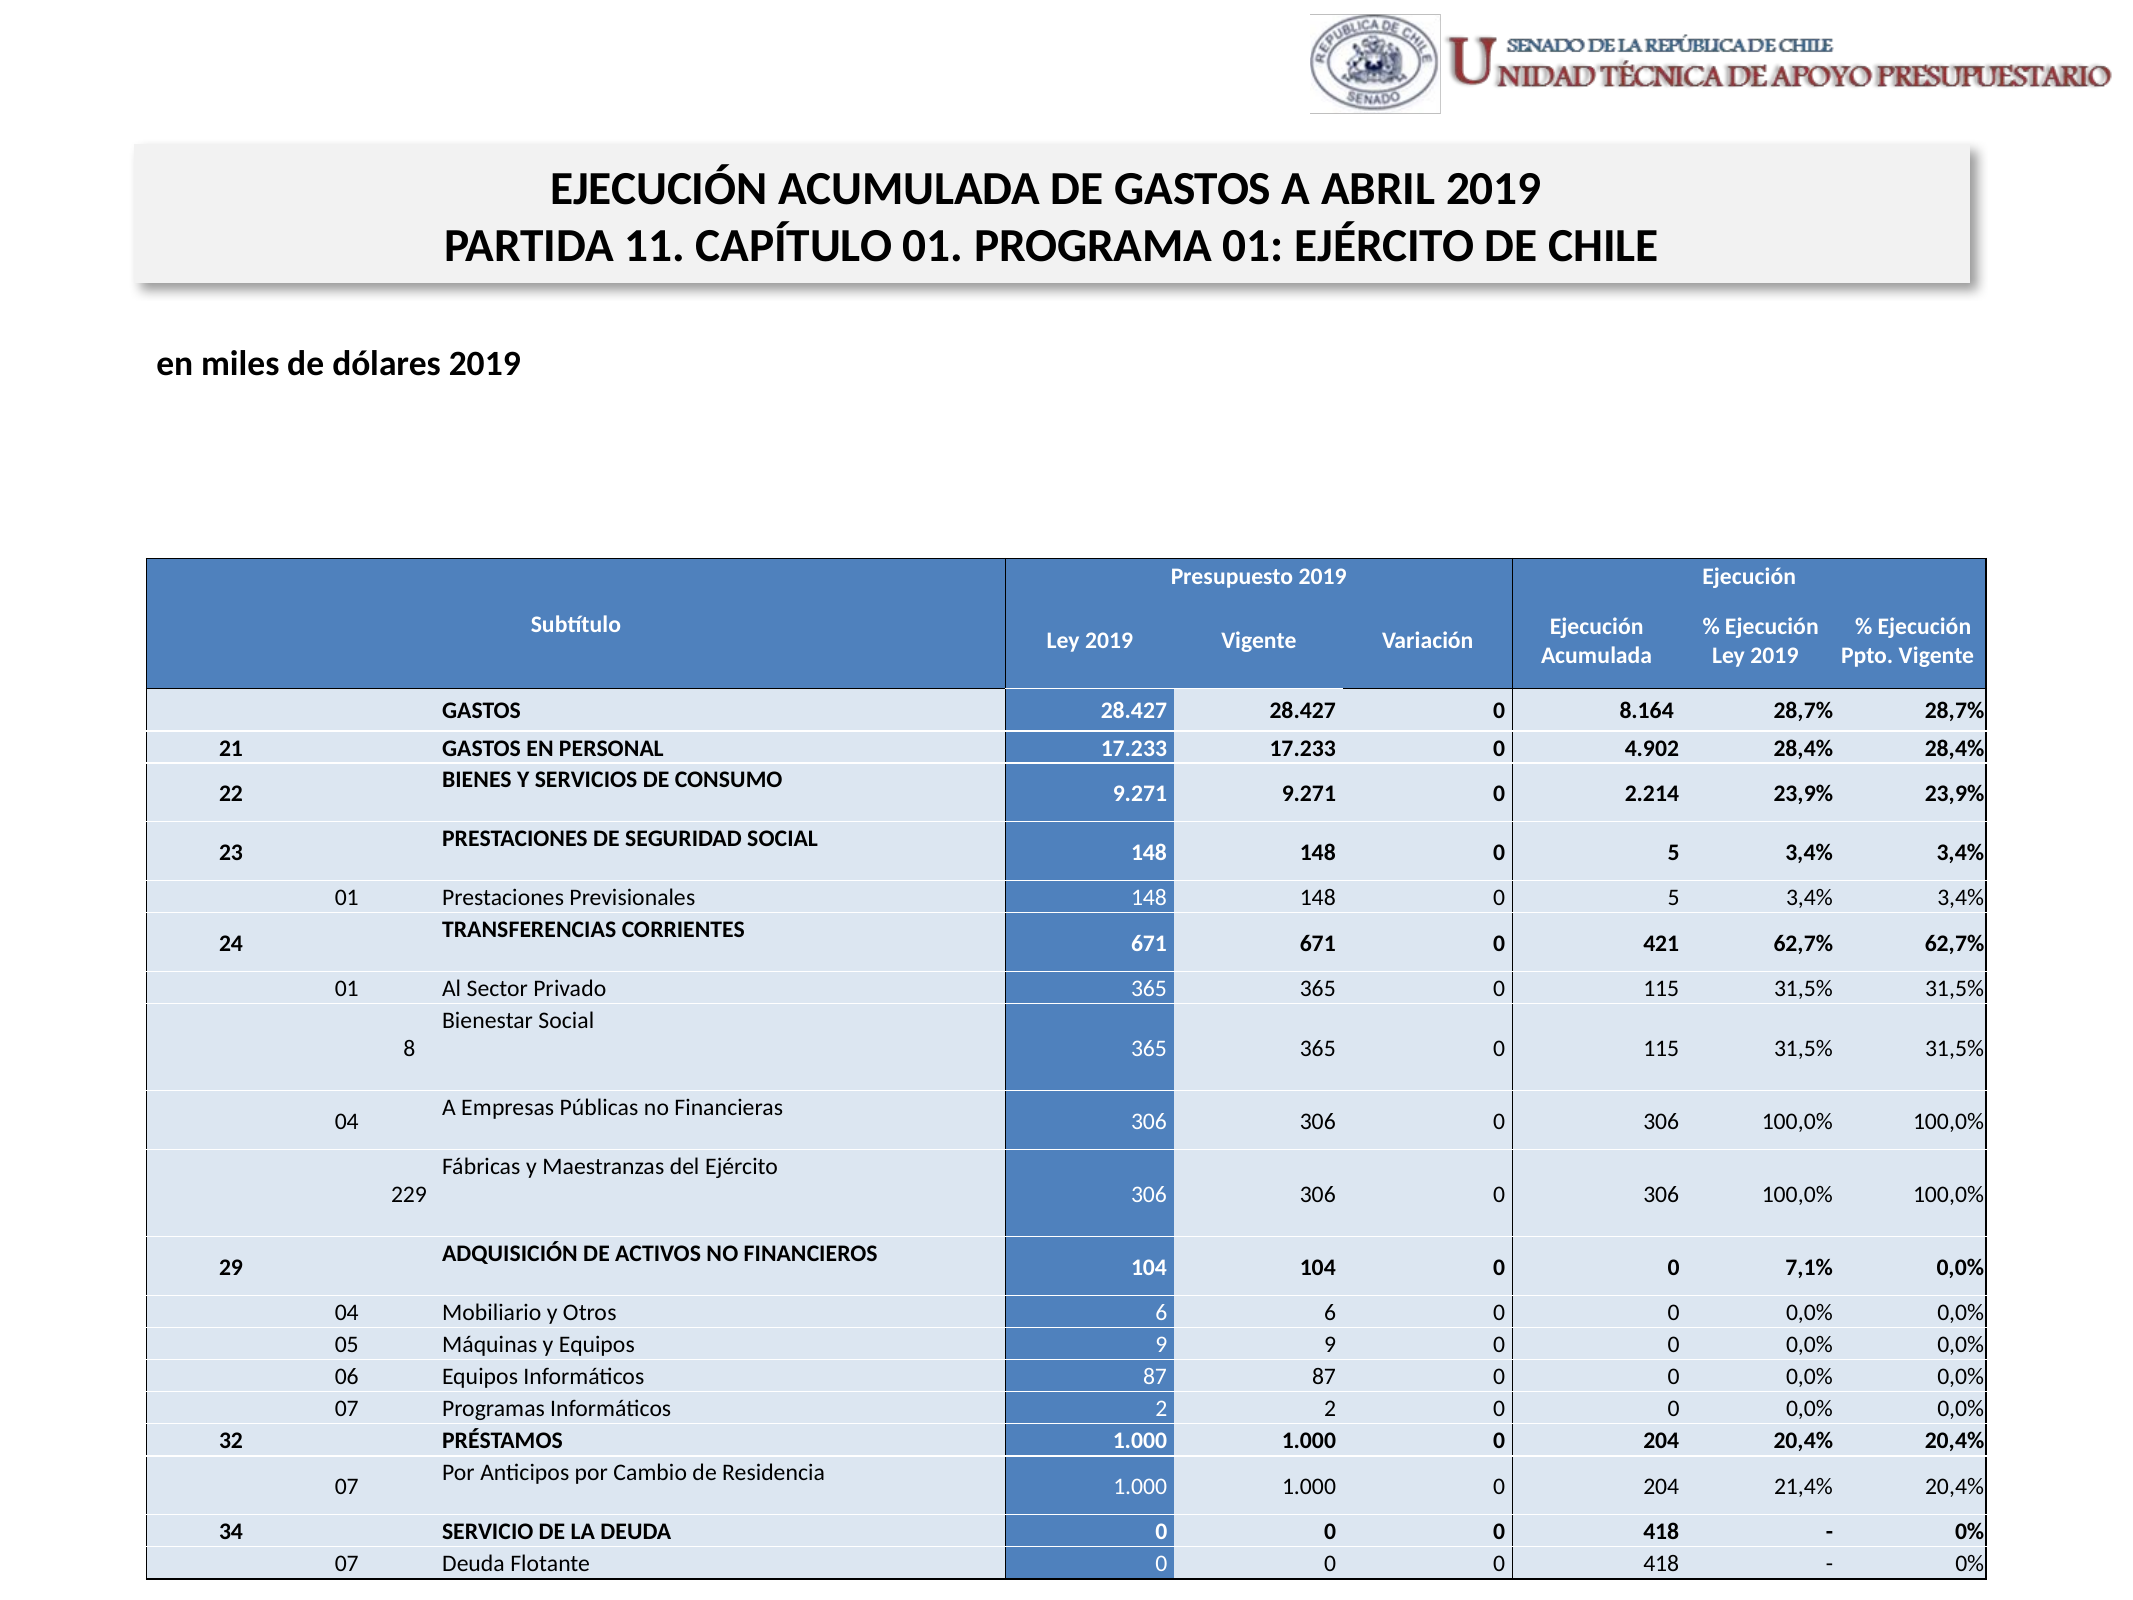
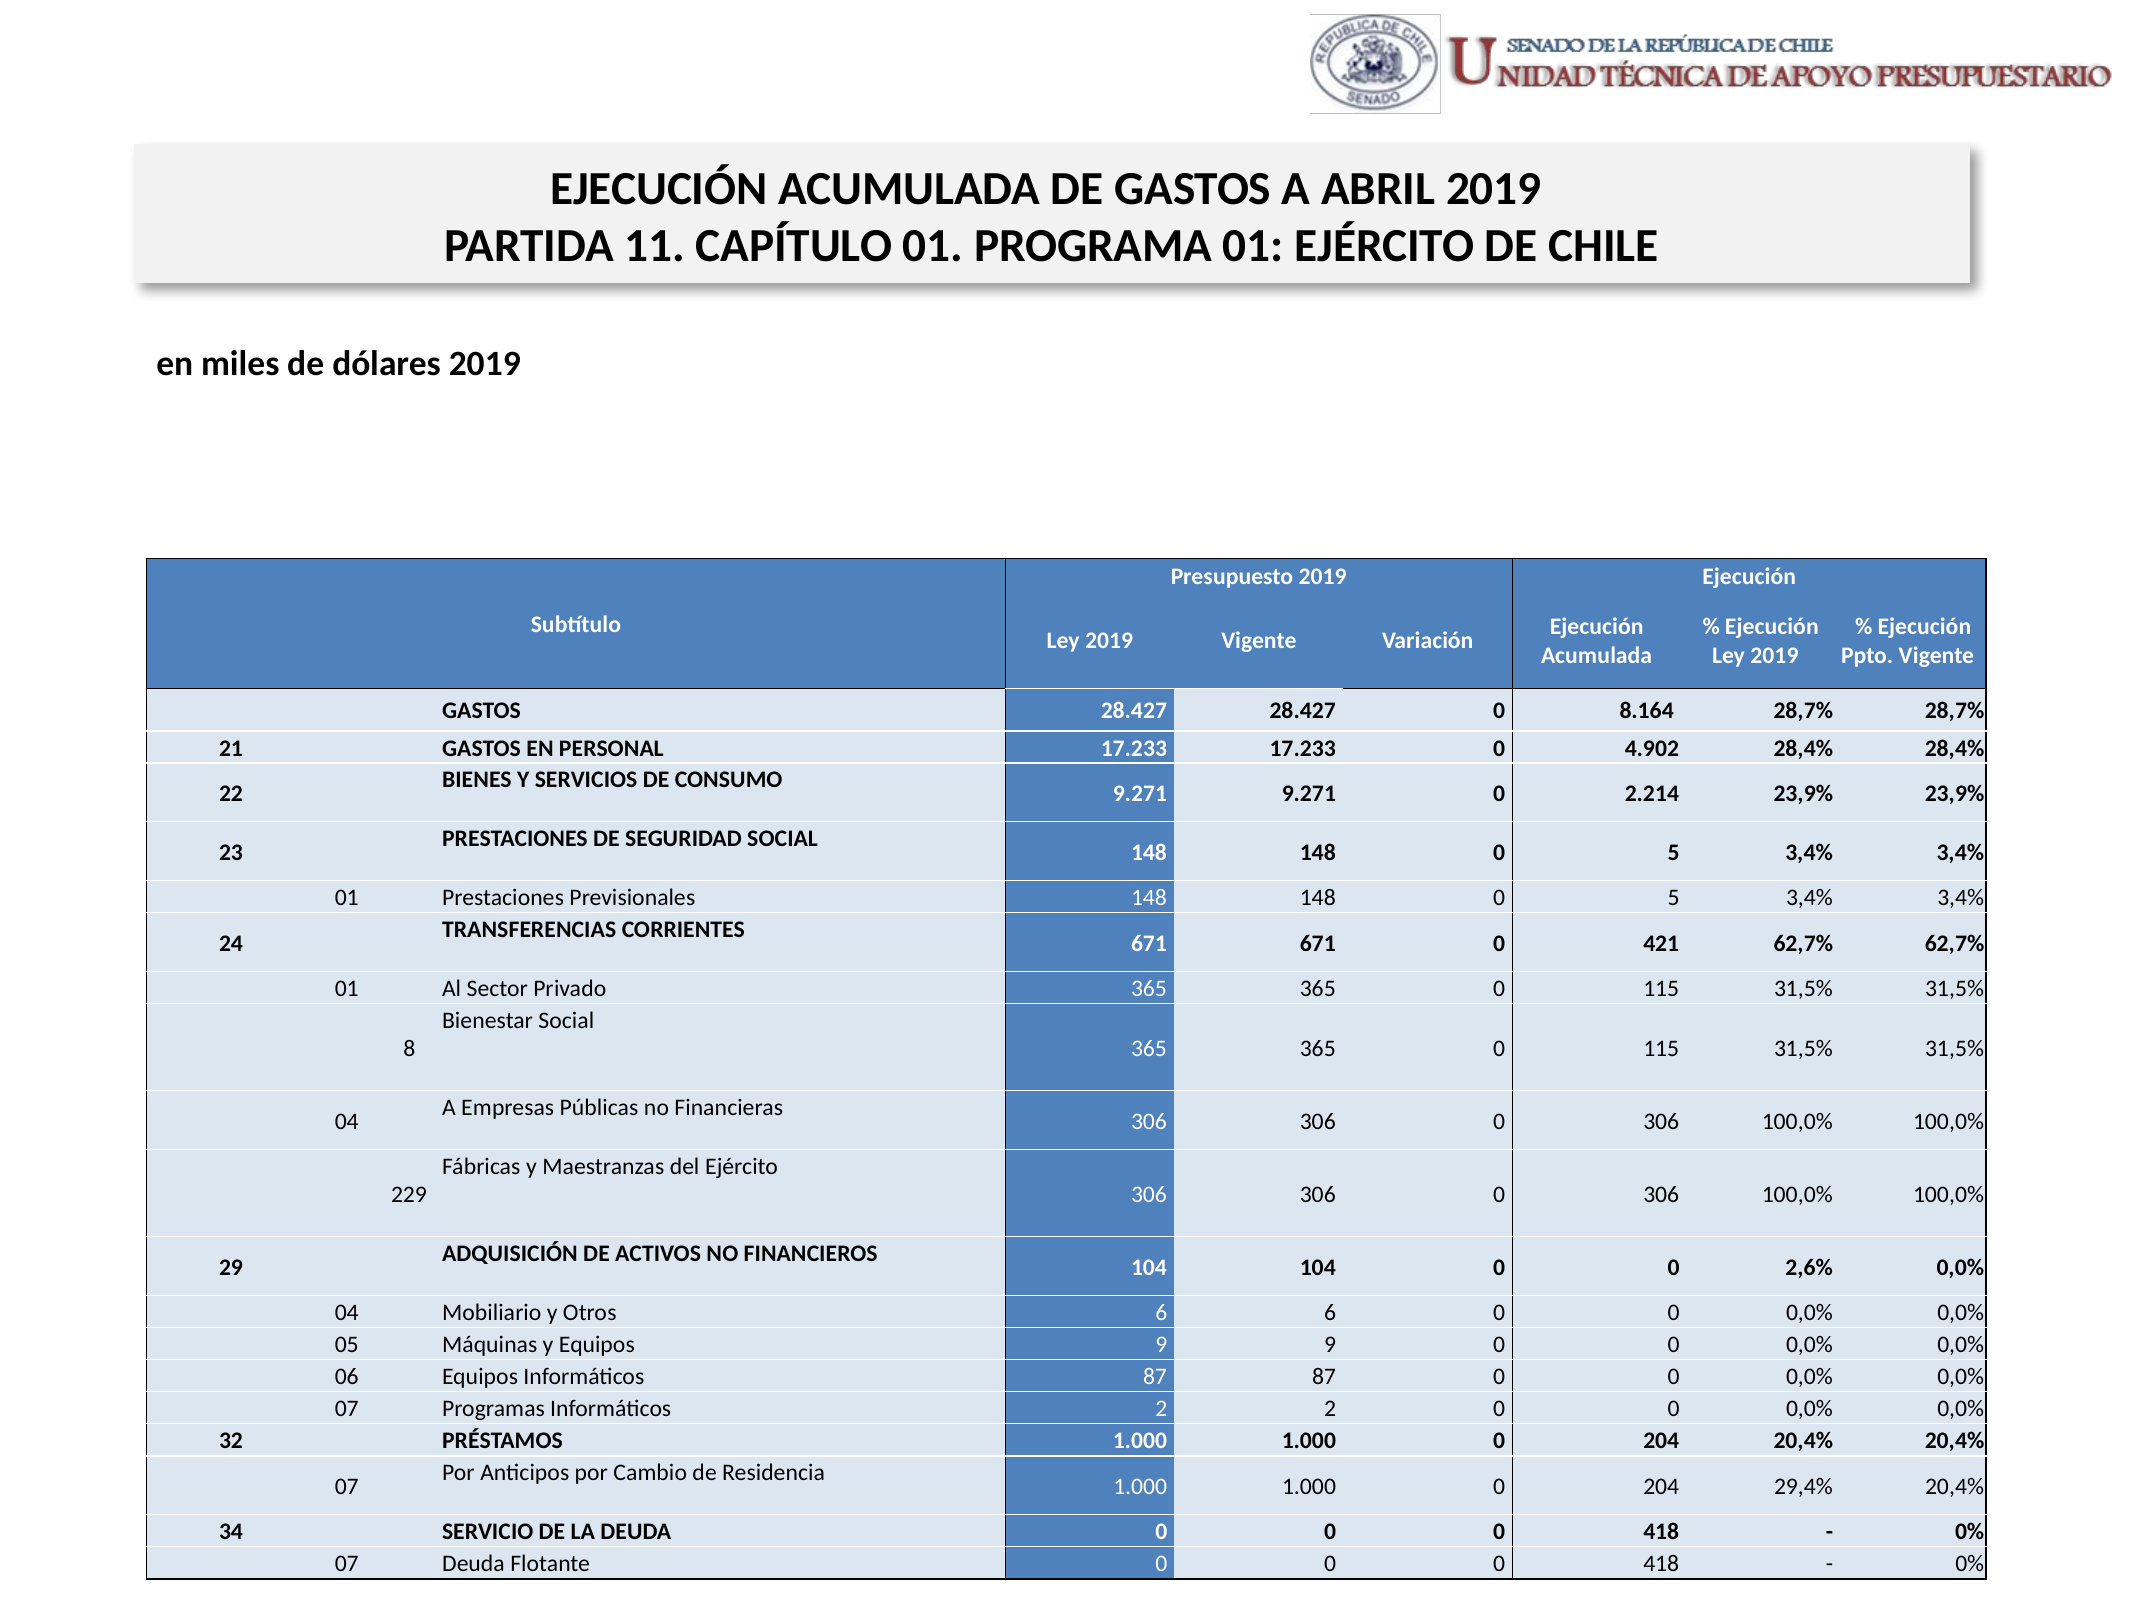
7,1%: 7,1% -> 2,6%
21,4%: 21,4% -> 29,4%
